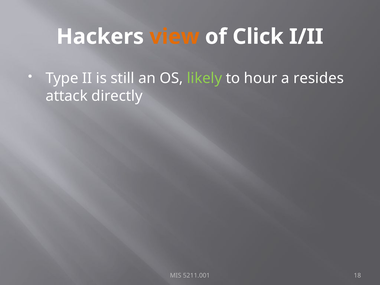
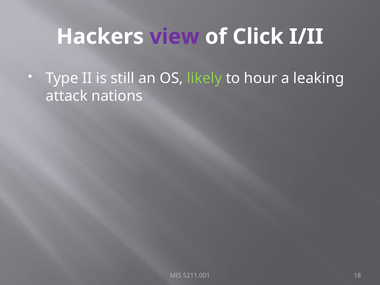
view colour: orange -> purple
resides: resides -> leaking
directly: directly -> nations
